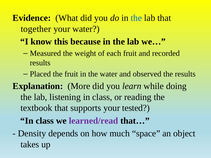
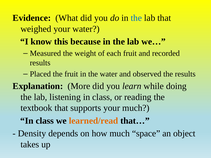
together: together -> weighed
your tested: tested -> much
learned/read colour: purple -> orange
